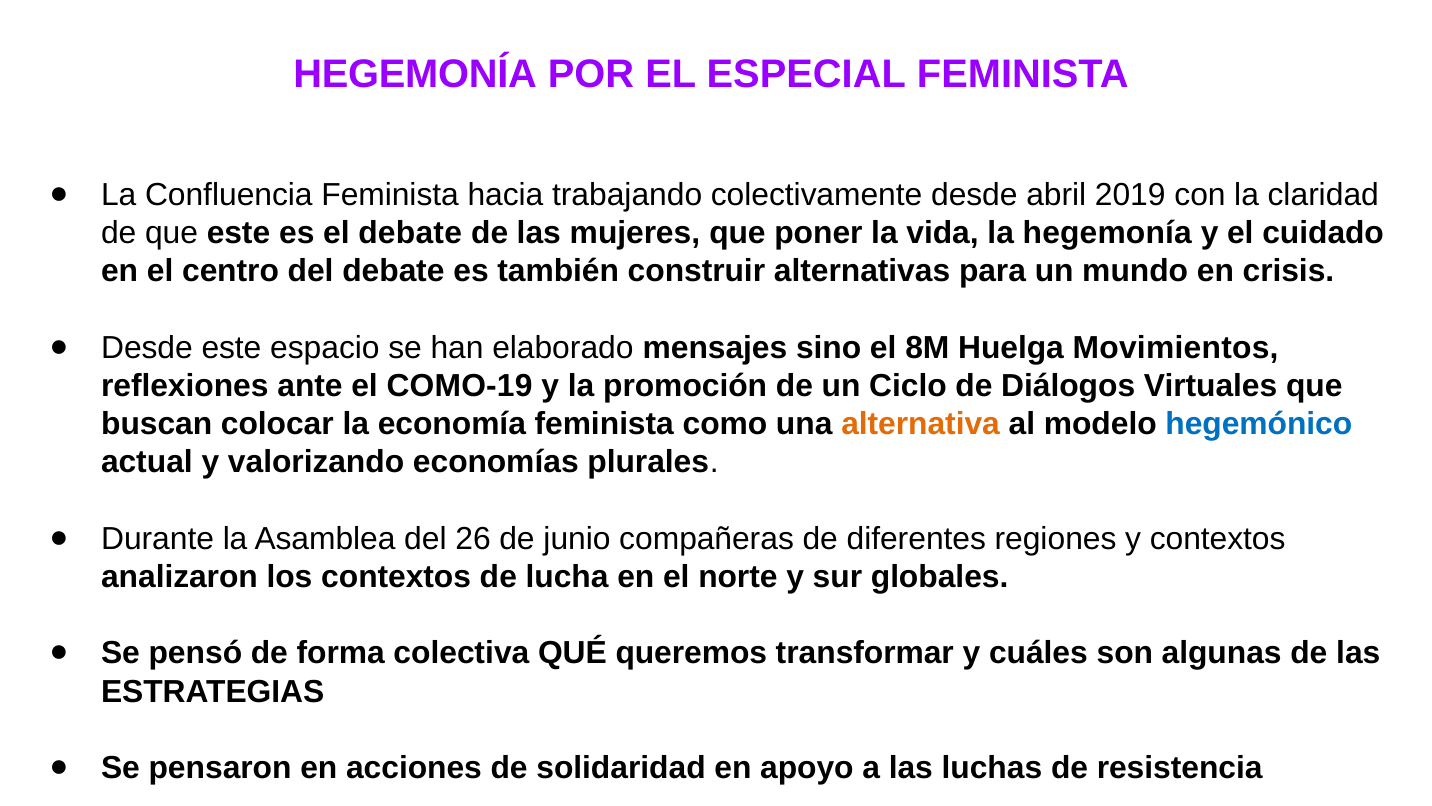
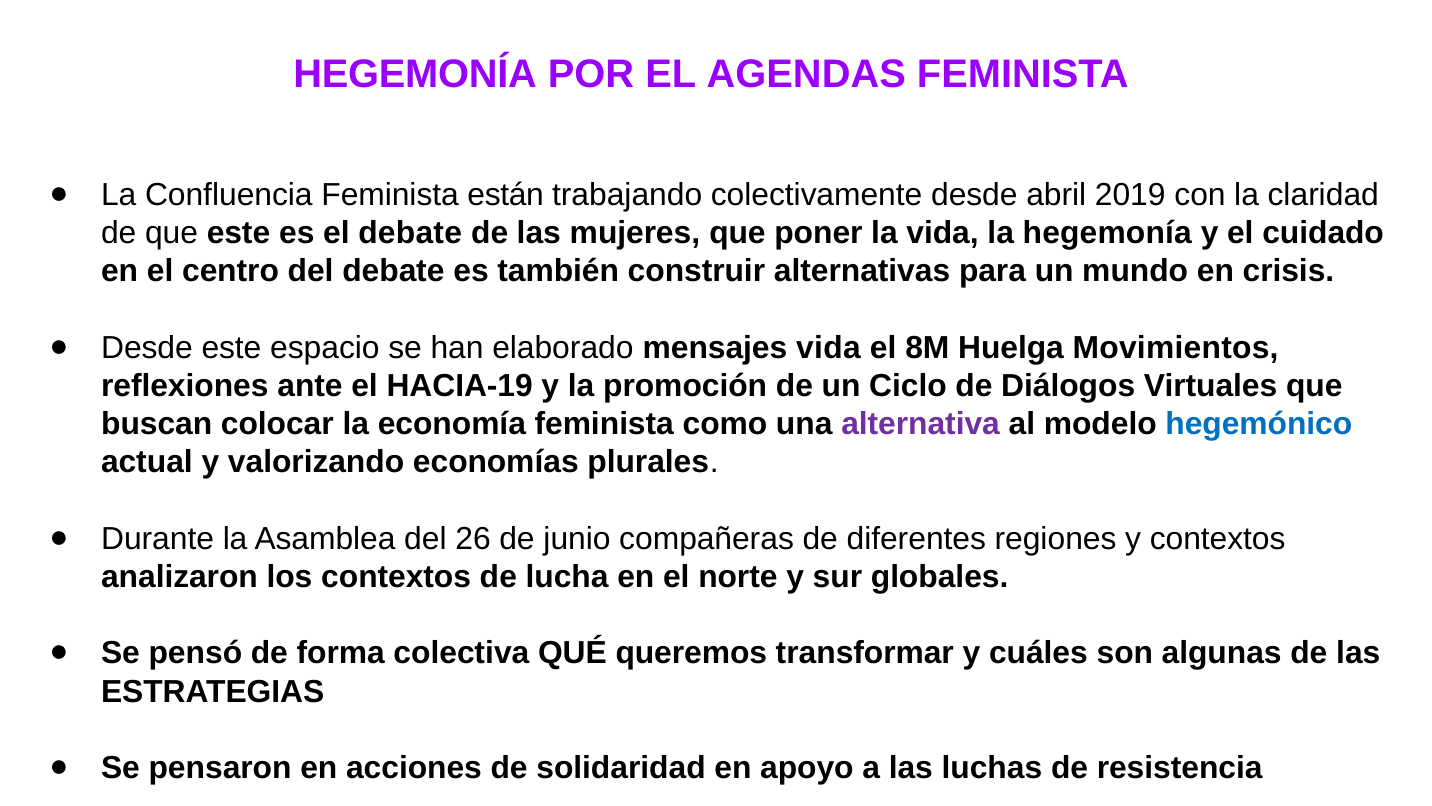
ESPECIAL: ESPECIAL -> AGENDAS
hacia: hacia -> están
mensajes sino: sino -> vida
COMO-19: COMO-19 -> HACIA-19
alternativa colour: orange -> purple
